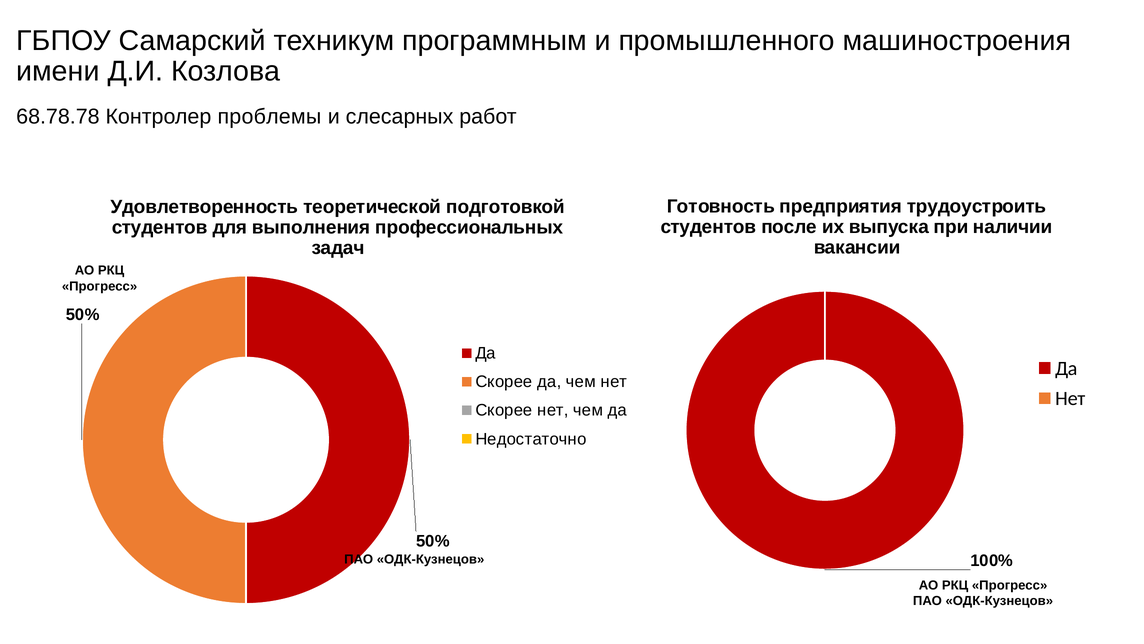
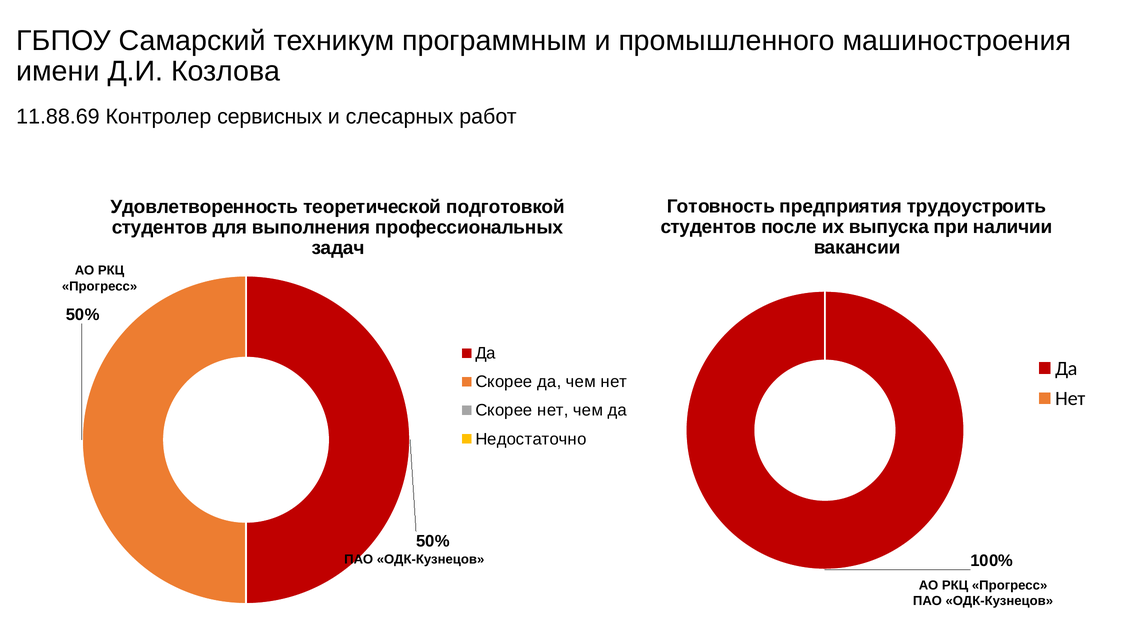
68.78.78: 68.78.78 -> 11.88.69
проблемы: проблемы -> сервисных
